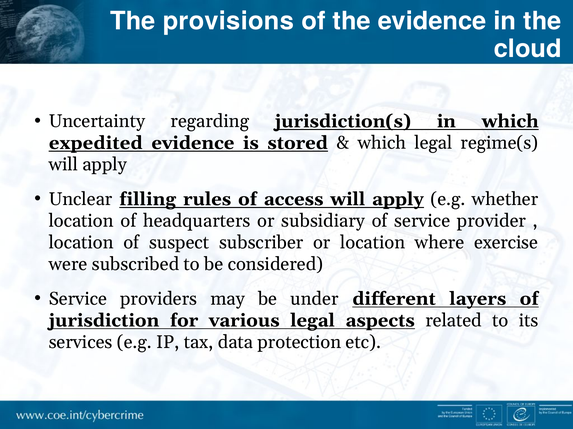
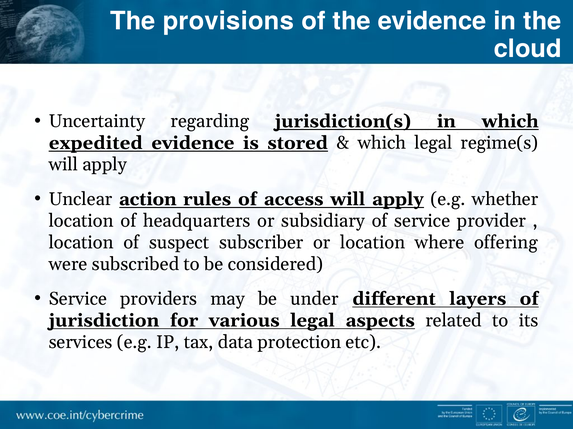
filling: filling -> action
exercise: exercise -> offering
